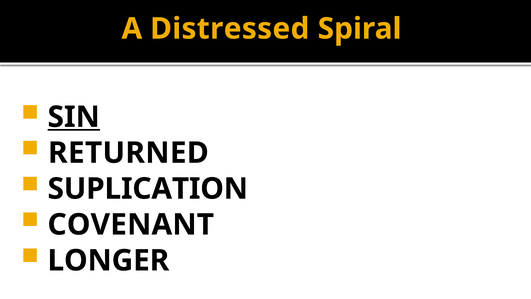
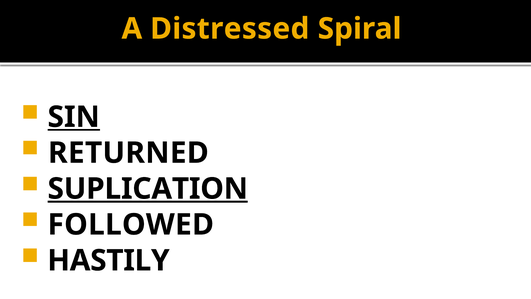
SUPLICATION underline: none -> present
COVENANT: COVENANT -> FOLLOWED
LONGER: LONGER -> HASTILY
